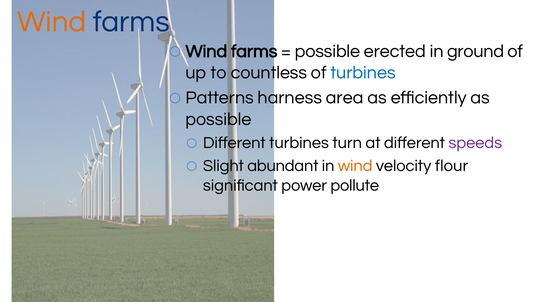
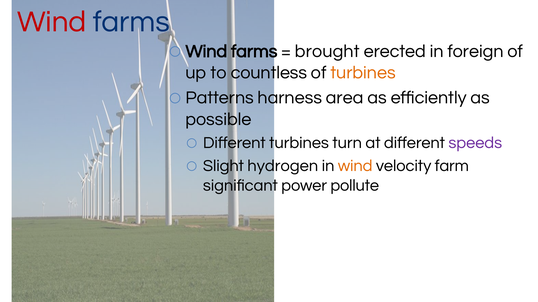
Wind at (52, 22) colour: orange -> red
possible at (328, 51): possible -> brought
ground: ground -> foreign
turbines at (363, 73) colour: blue -> orange
abundant: abundant -> hydrogen
flour: flour -> farm
